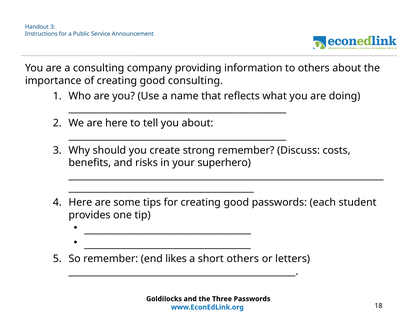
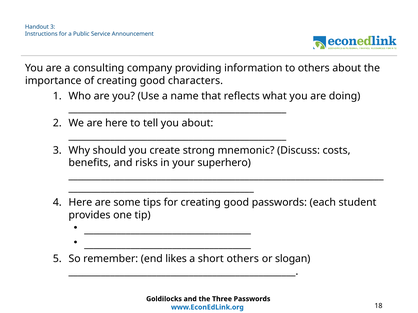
good consulting: consulting -> characters
strong remember: remember -> mnemonic
letters: letters -> slogan
